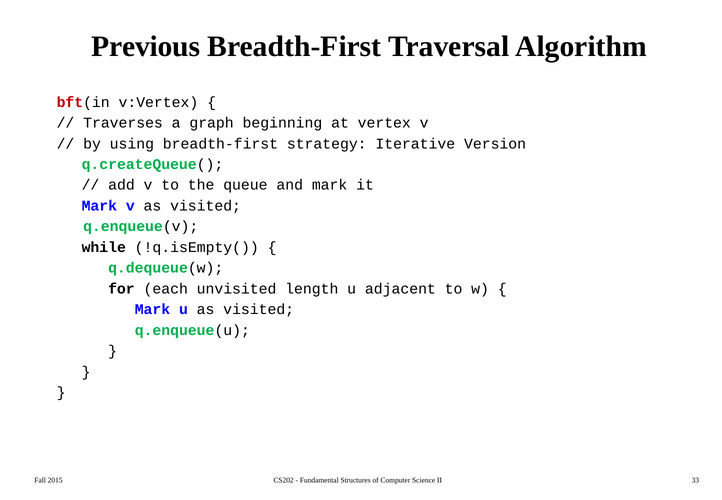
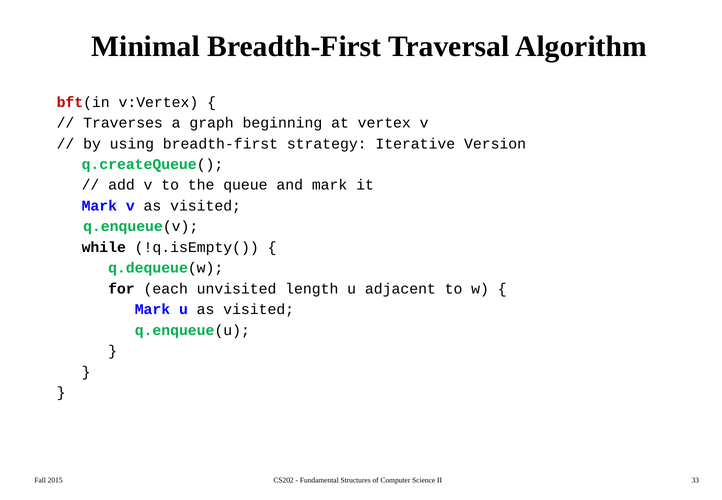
Previous: Previous -> Minimal
